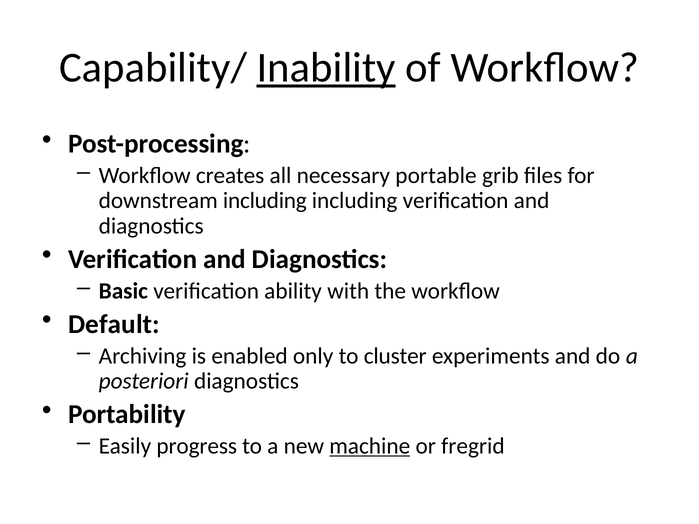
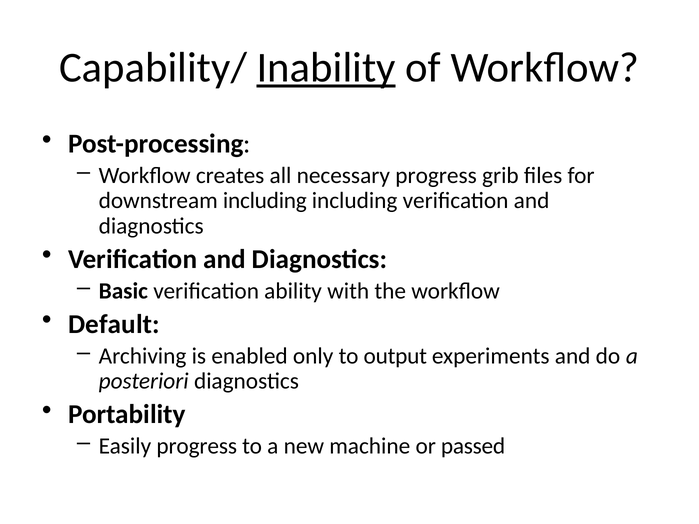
necessary portable: portable -> progress
cluster: cluster -> output
machine underline: present -> none
fregrid: fregrid -> passed
